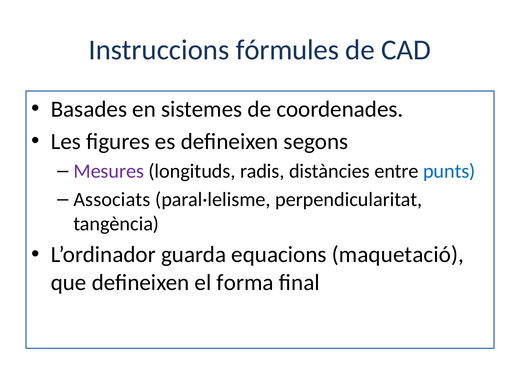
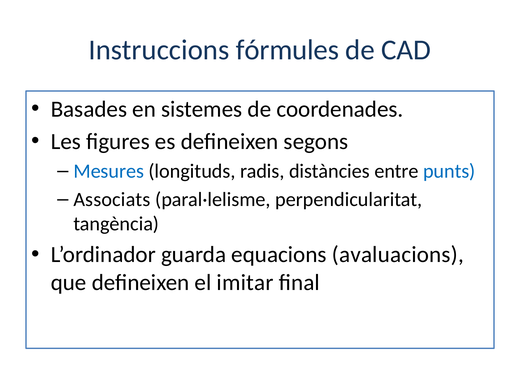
Mesures colour: purple -> blue
maquetació: maquetació -> avaluacions
forma: forma -> imitar
